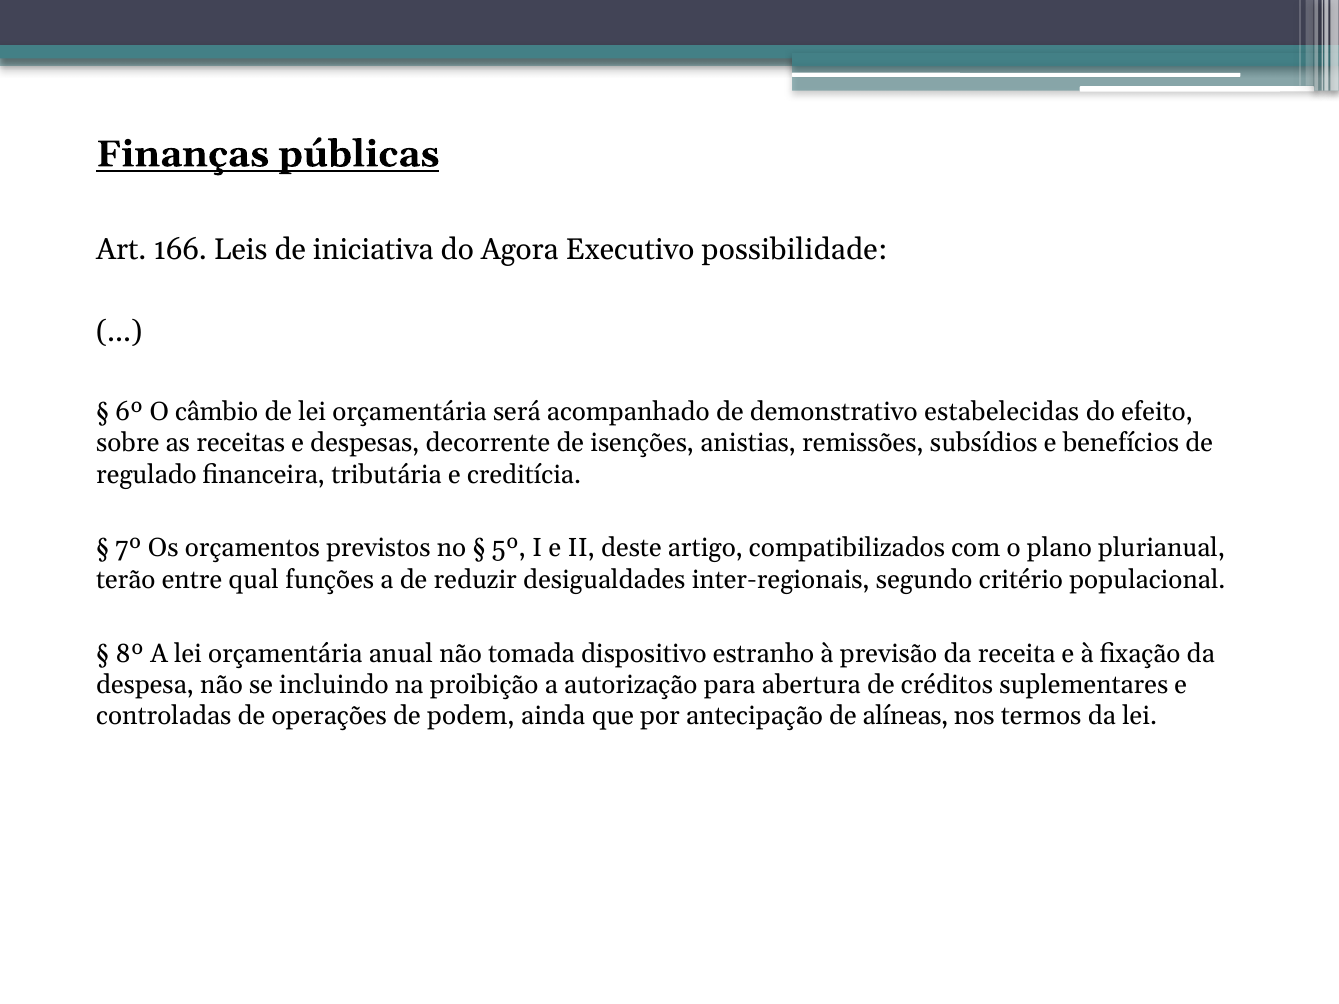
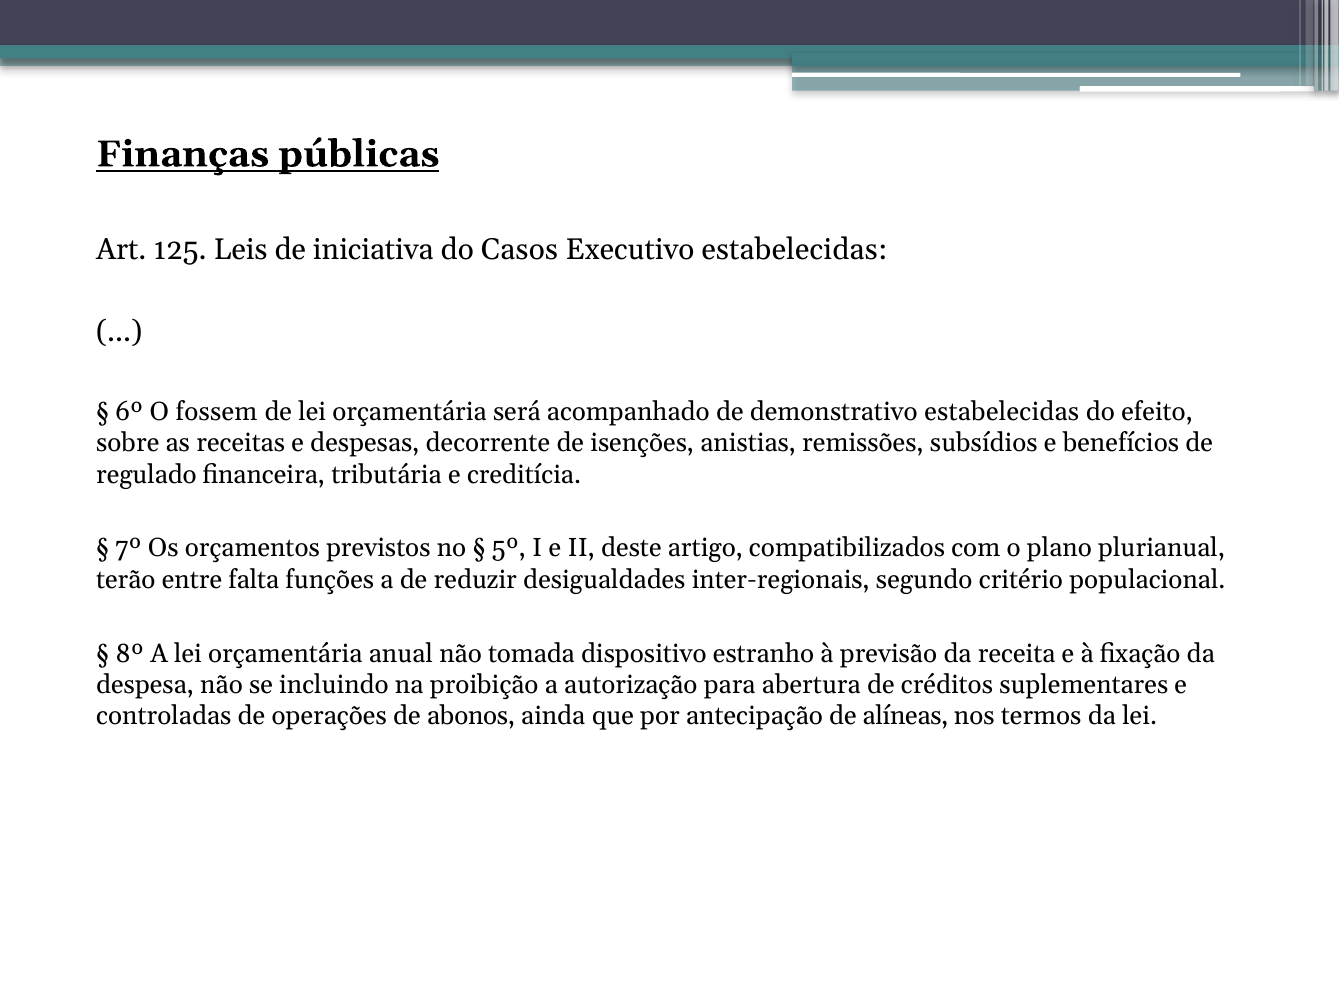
166: 166 -> 125
Agora: Agora -> Casos
Executivo possibilidade: possibilidade -> estabelecidas
câmbio: câmbio -> fossem
qual: qual -> falta
podem: podem -> abonos
